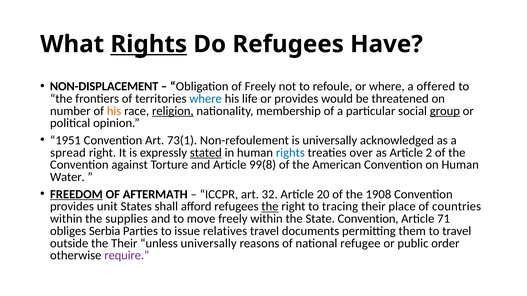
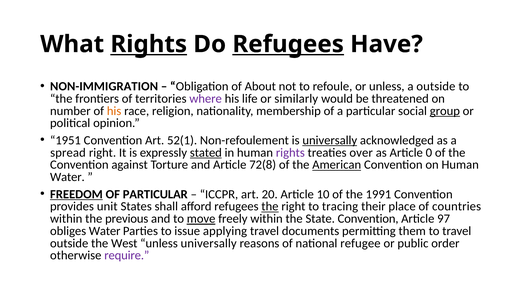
Refugees at (288, 44) underline: none -> present
NON-DISPLACEMENT: NON-DISPLACEMENT -> NON-IMMIGRATION
of Freely: Freely -> About
or where: where -> unless
a offered: offered -> outside
where at (206, 99) colour: blue -> purple
or provides: provides -> similarly
religion underline: present -> none
73(1: 73(1 -> 52(1
universally at (330, 141) underline: none -> present
rights at (290, 153) colour: blue -> purple
2: 2 -> 0
99(8: 99(8 -> 72(8
American underline: none -> present
OF AFTERMATH: AFTERMATH -> PARTICULAR
32: 32 -> 20
20: 20 -> 10
1908: 1908 -> 1991
supplies: supplies -> previous
move underline: none -> present
71: 71 -> 97
obliges Serbia: Serbia -> Water
relatives: relatives -> applying
the Their: Their -> West
